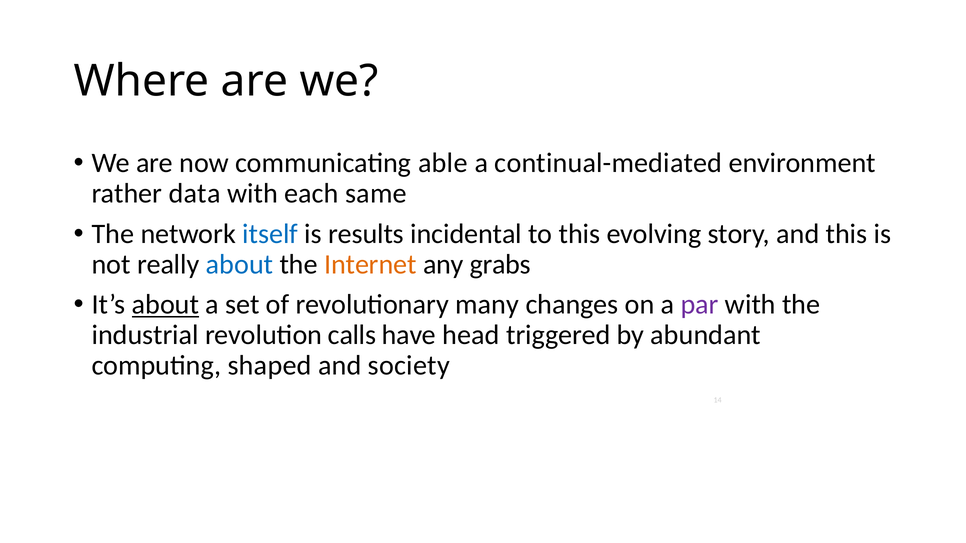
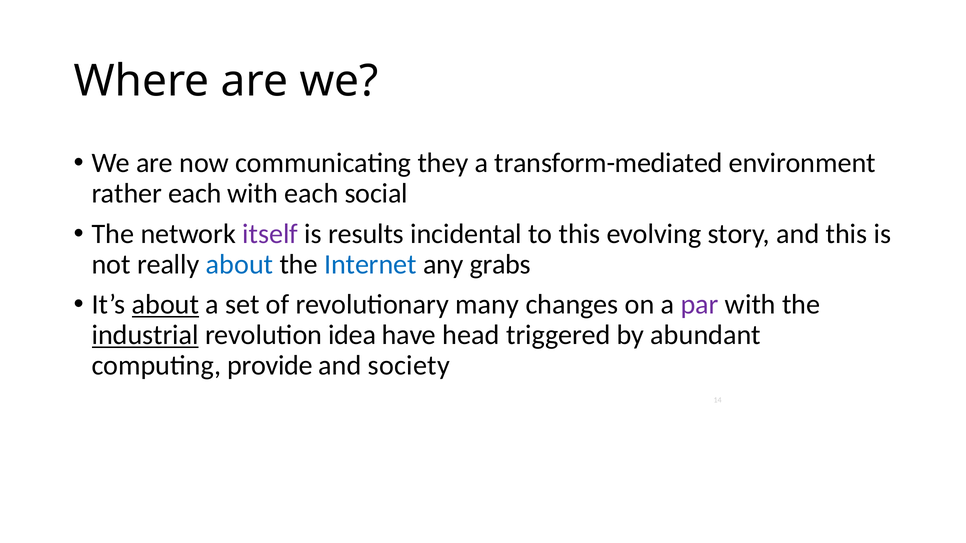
able: able -> they
continual-mediated: continual-mediated -> transform-mediated
rather data: data -> each
same: same -> social
itself colour: blue -> purple
Internet colour: orange -> blue
industrial underline: none -> present
calls: calls -> idea
shaped: shaped -> provide
